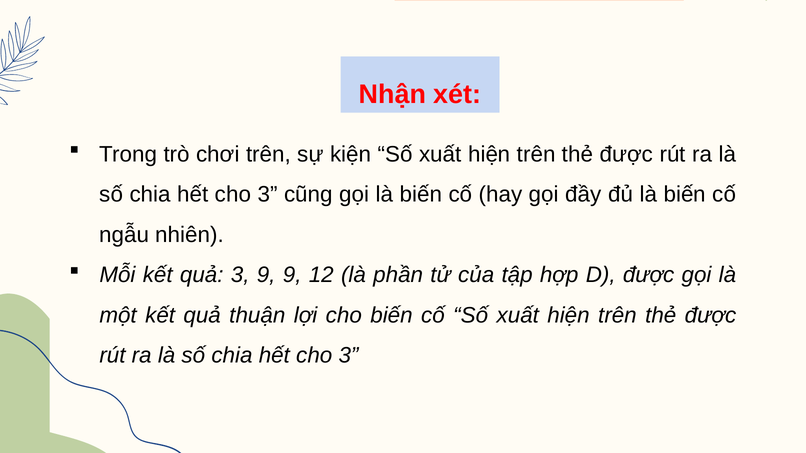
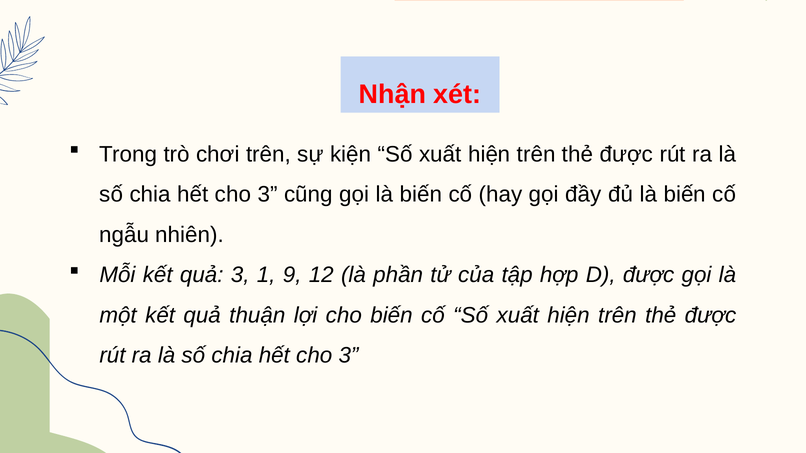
3 9: 9 -> 1
